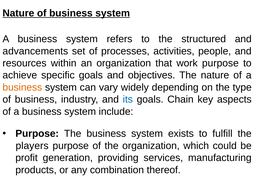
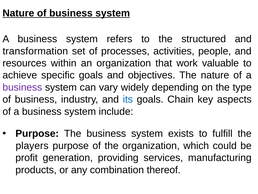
advancements: advancements -> transformation
work purpose: purpose -> valuable
business at (22, 87) colour: orange -> purple
